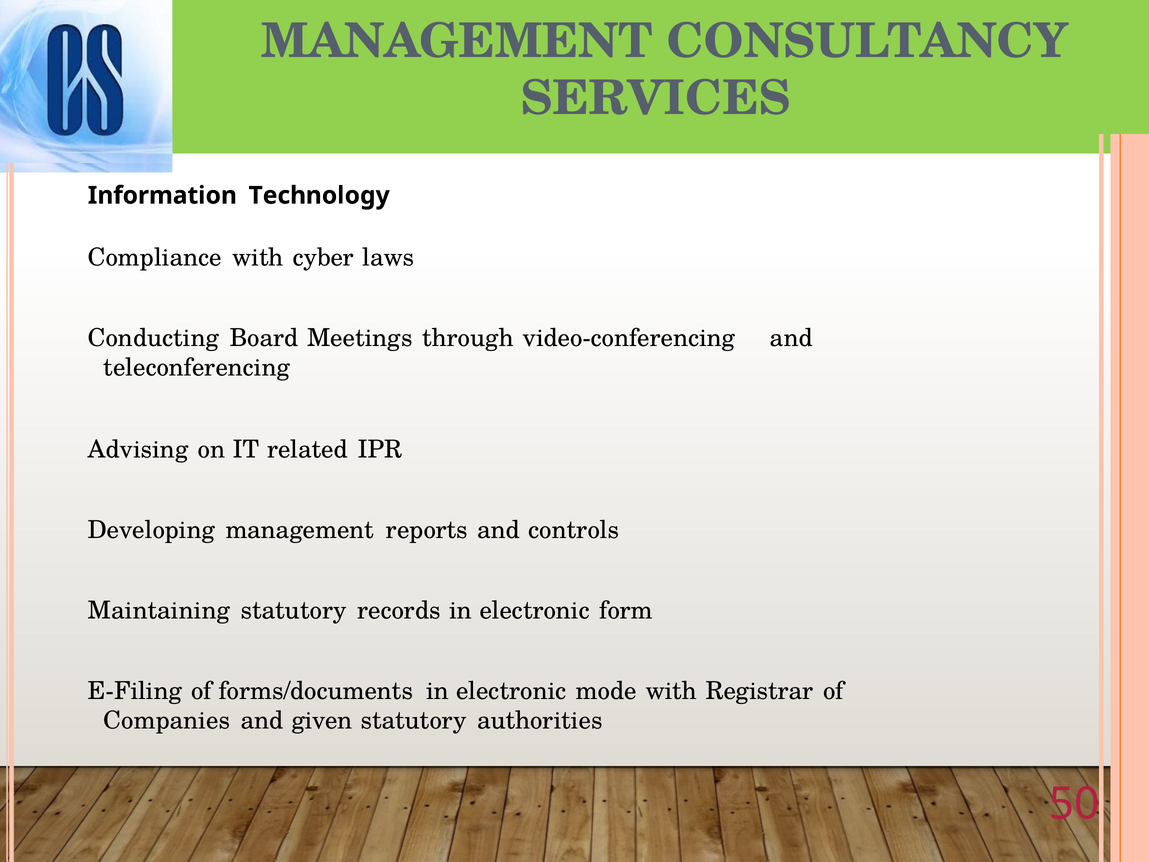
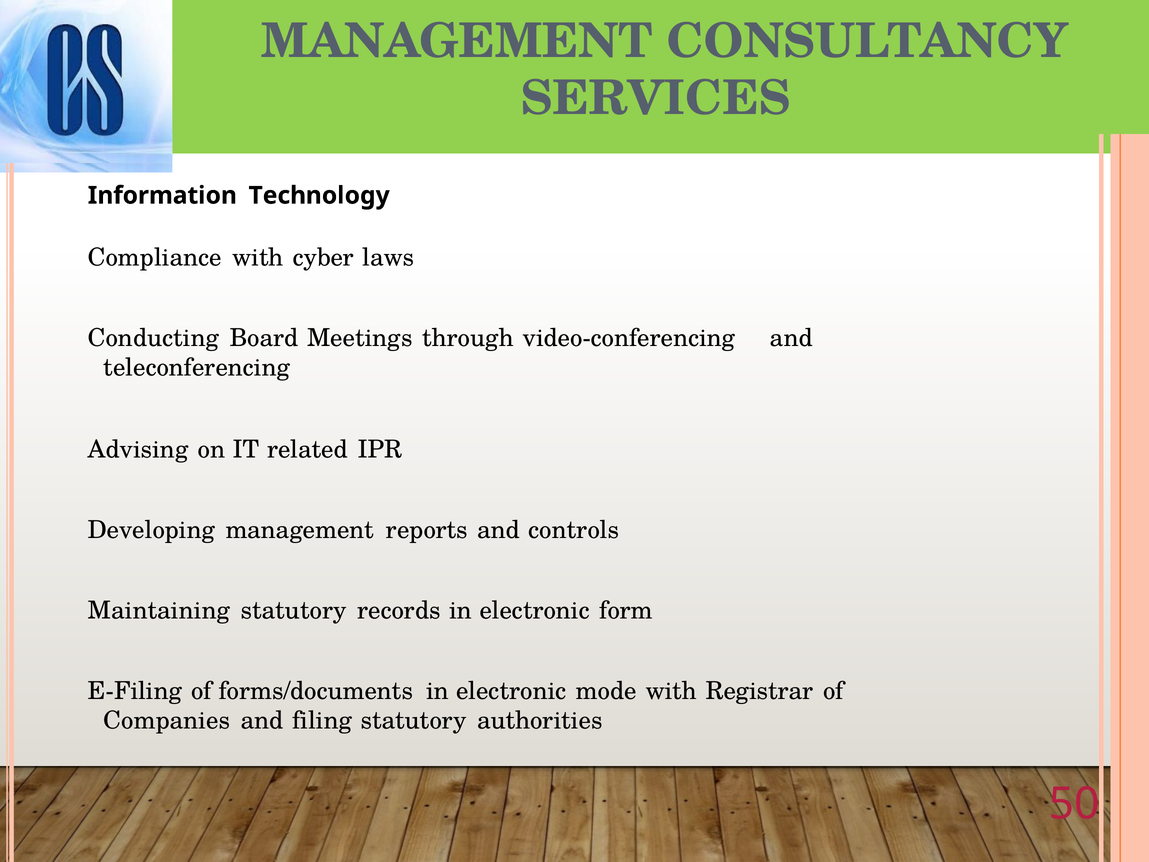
given: given -> filing
